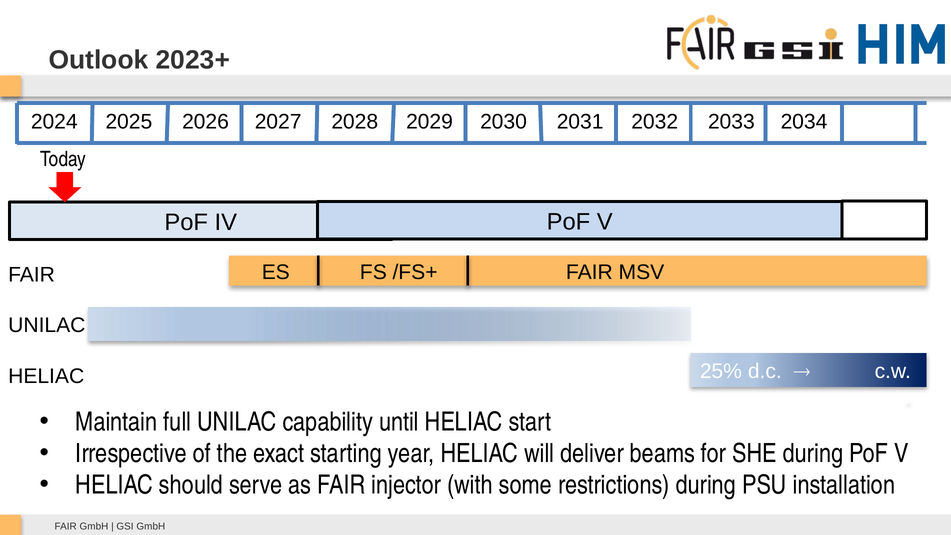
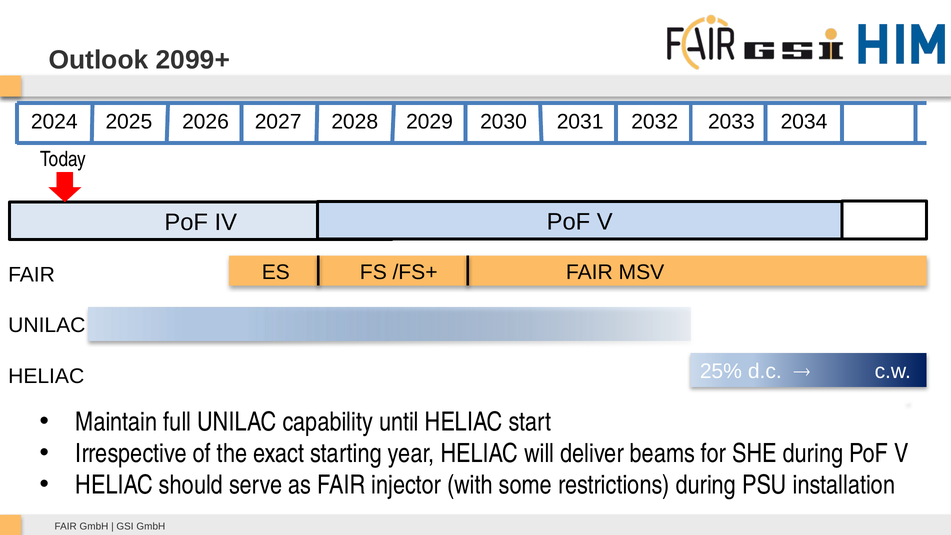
2023+: 2023+ -> 2099+
